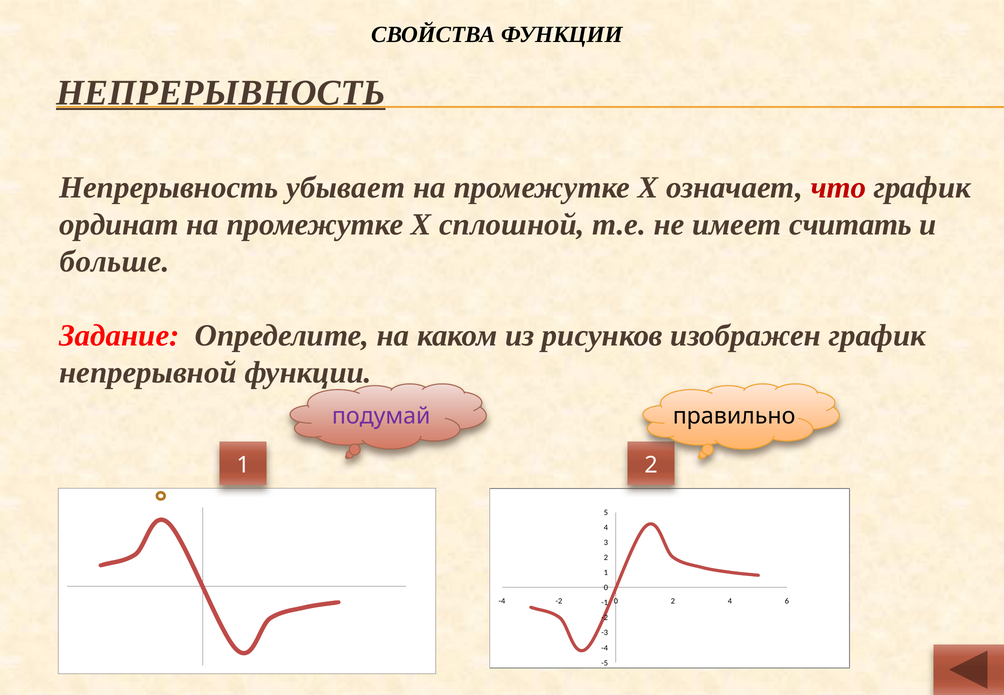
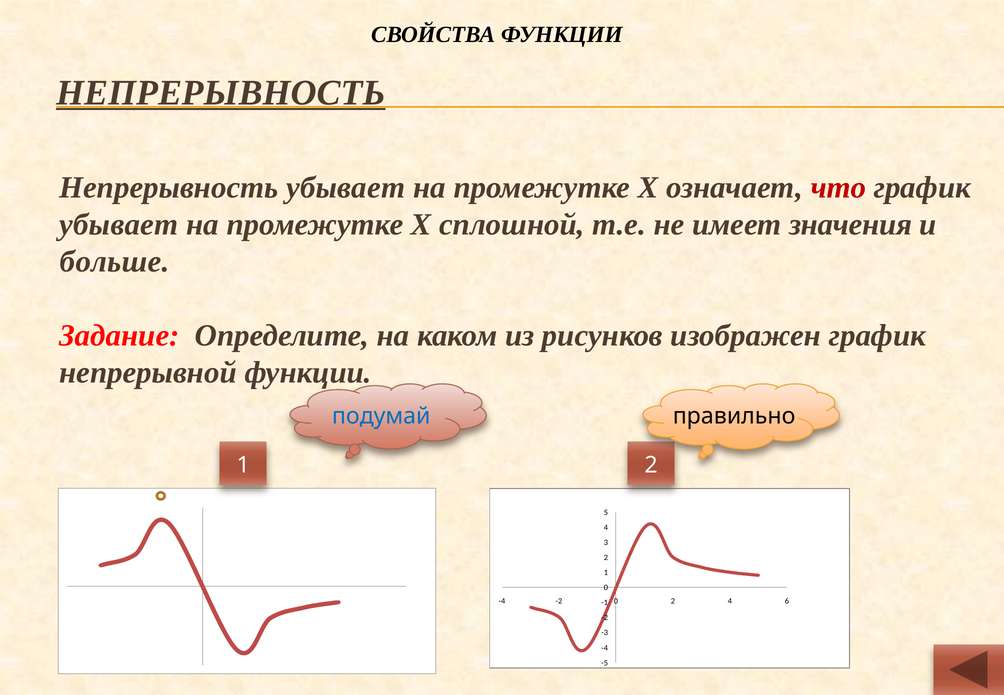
ординат at (119, 225): ординат -> убывает
считать: считать -> значения
подумай colour: purple -> blue
